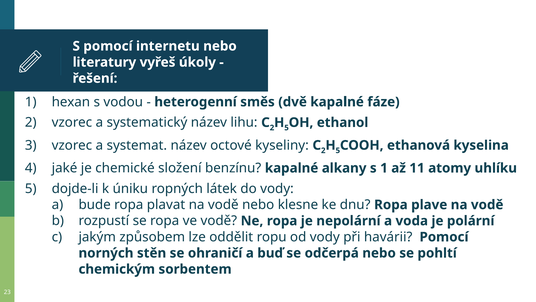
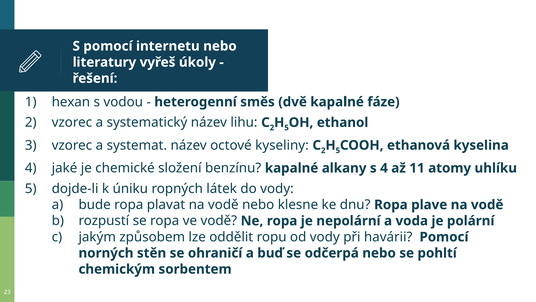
s 1: 1 -> 4
